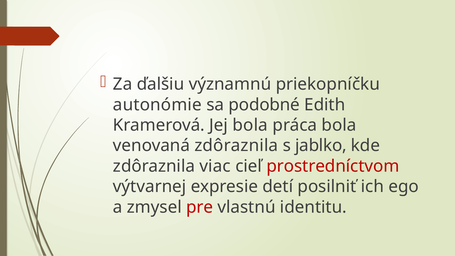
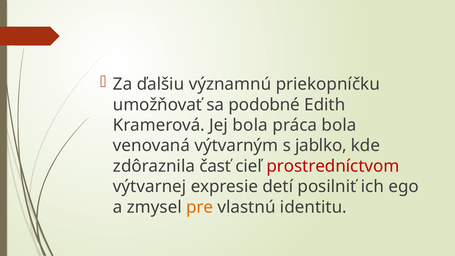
autonómie: autonómie -> umožňovať
venovaná zdôraznila: zdôraznila -> výtvarným
viac: viac -> časť
pre colour: red -> orange
